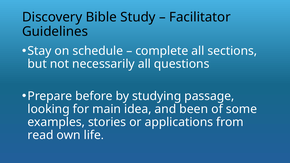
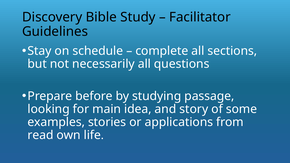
been: been -> story
